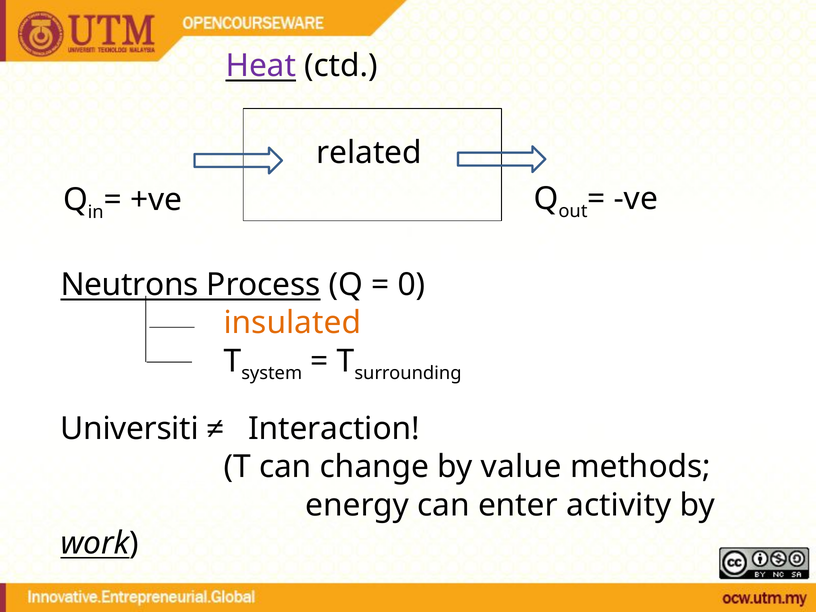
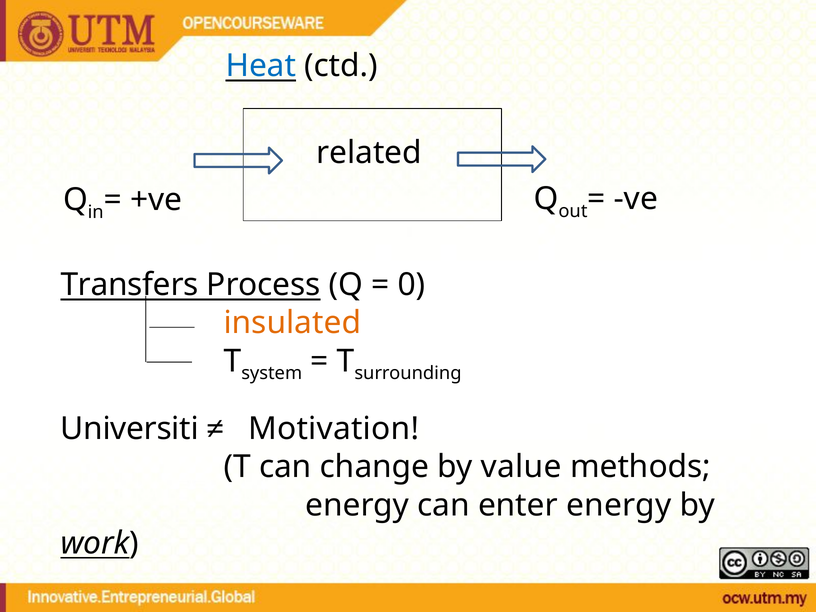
Heat colour: purple -> blue
Neutrons: Neutrons -> Transfers
Interaction: Interaction -> Motivation
enter activity: activity -> energy
